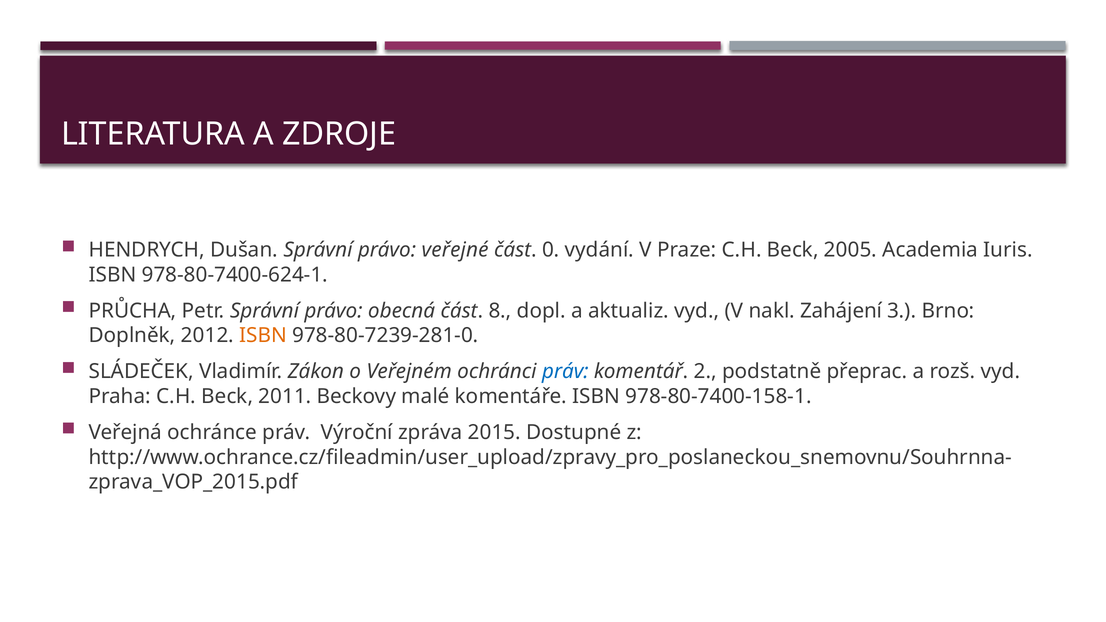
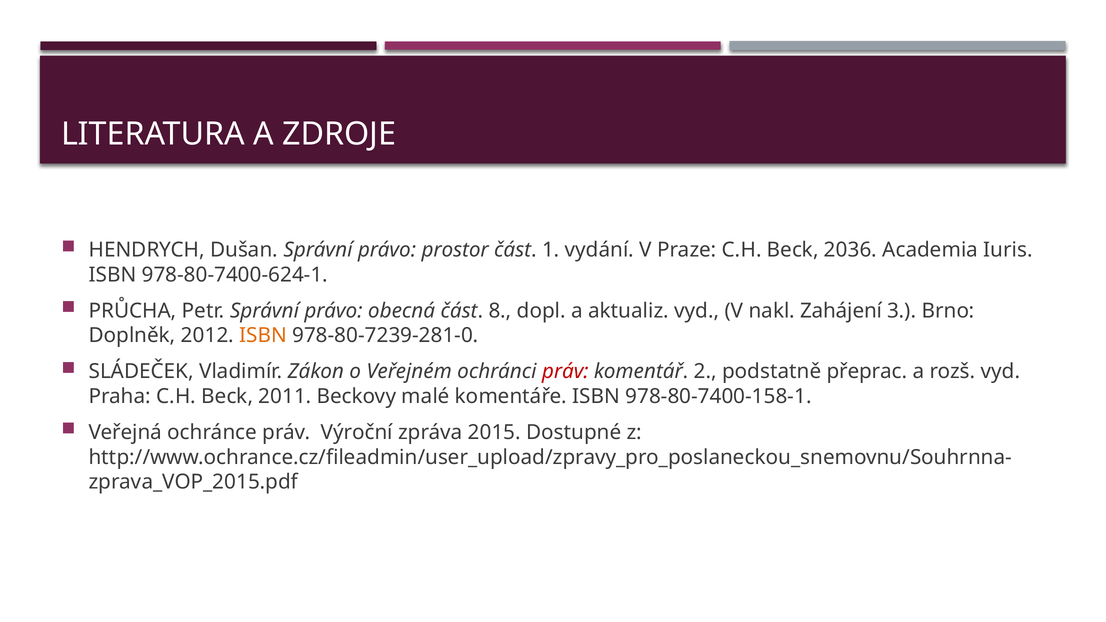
veřejné: veřejné -> prostor
0: 0 -> 1
2005: 2005 -> 2036
práv at (565, 372) colour: blue -> red
